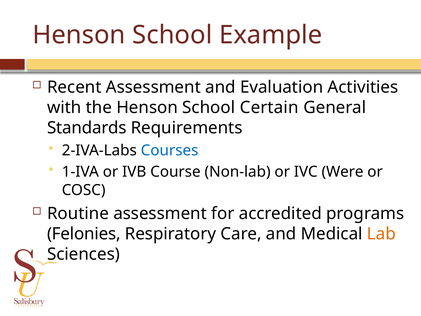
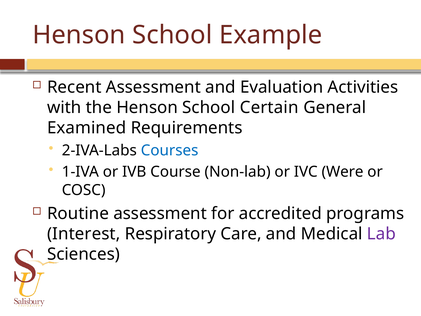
Standards: Standards -> Examined
Felonies: Felonies -> Interest
Lab colour: orange -> purple
